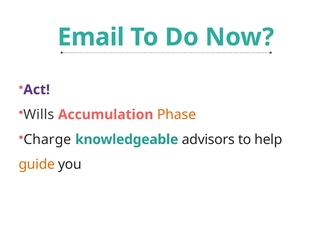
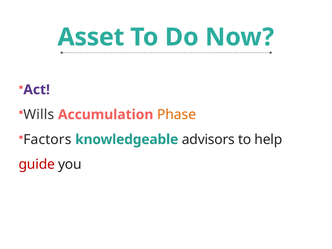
Email: Email -> Asset
Charge: Charge -> Factors
guide colour: orange -> red
